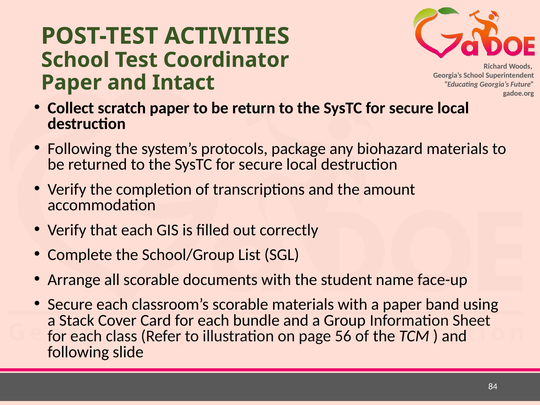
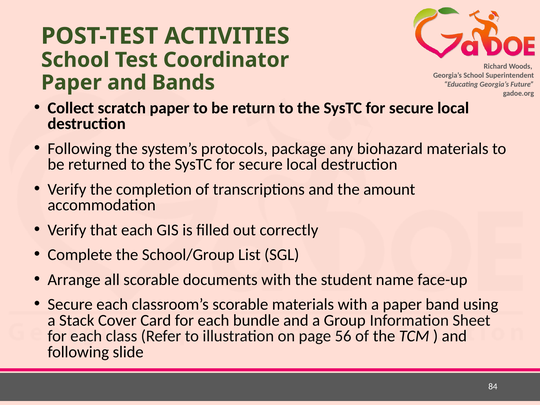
Intact: Intact -> Bands
